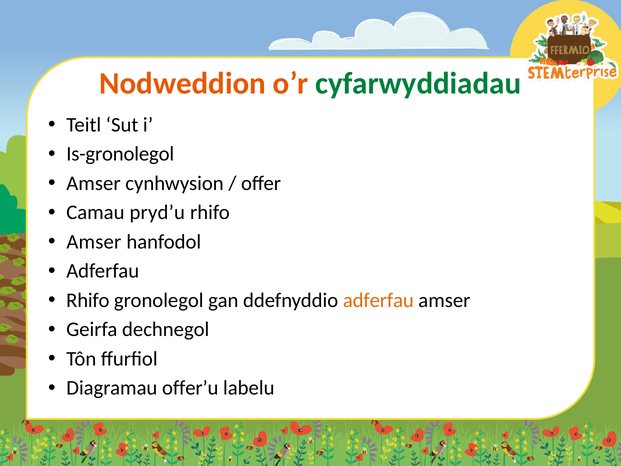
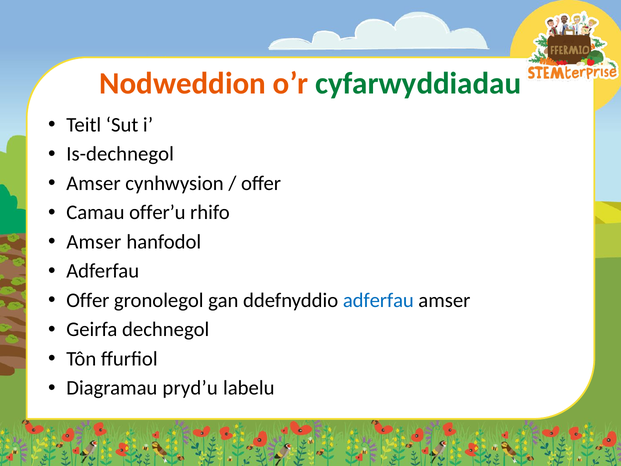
Is-gronolegol: Is-gronolegol -> Is-dechnegol
pryd’u: pryd’u -> offer’u
Rhifo at (88, 300): Rhifo -> Offer
adferfau at (378, 300) colour: orange -> blue
offer’u: offer’u -> pryd’u
